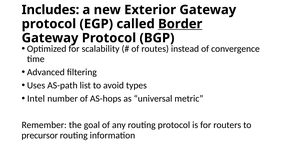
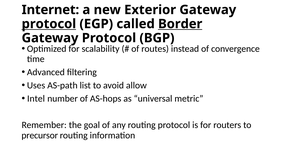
Includes: Includes -> Internet
protocol at (49, 24) underline: none -> present
types: types -> allow
